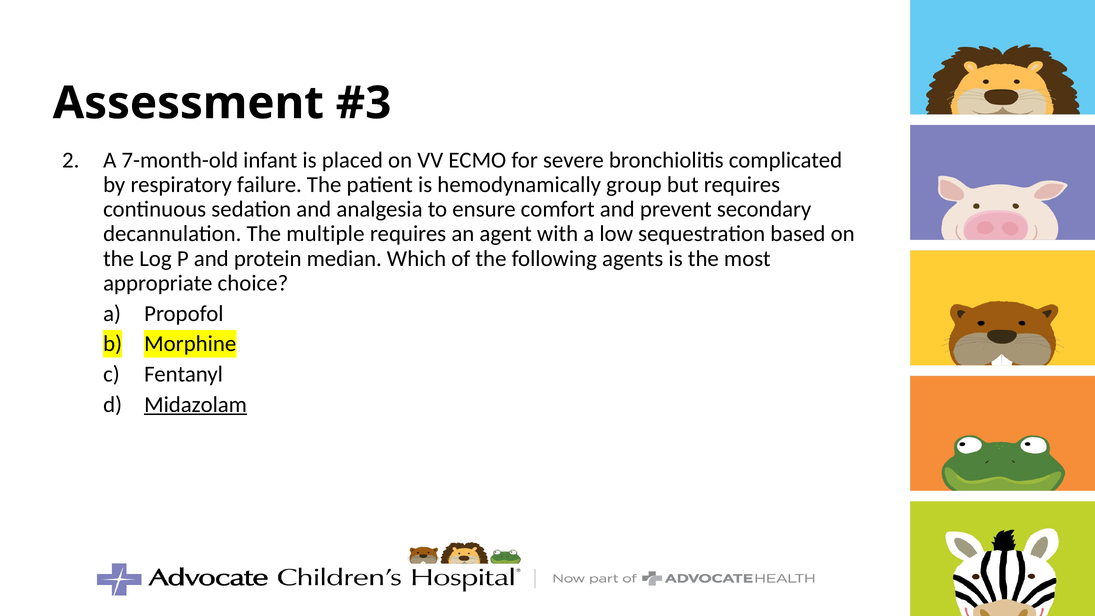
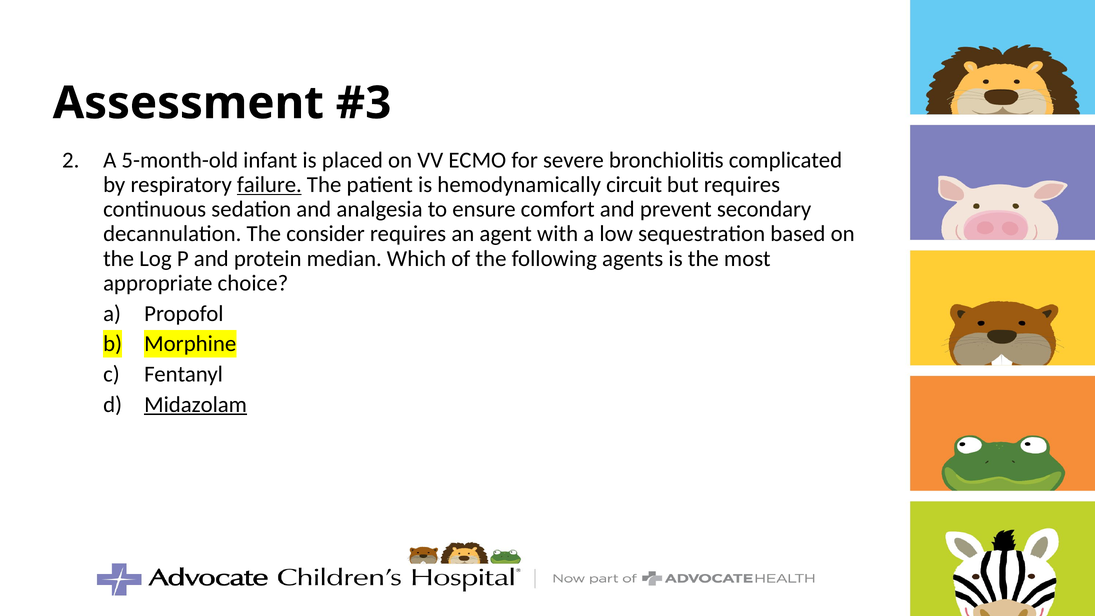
7-month-old: 7-month-old -> 5-month-old
failure underline: none -> present
group: group -> circuit
multiple: multiple -> consider
